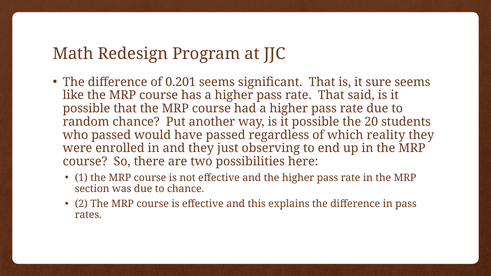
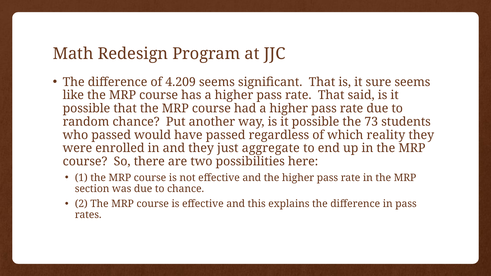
0.201: 0.201 -> 4.209
20: 20 -> 73
observing: observing -> aggregate
